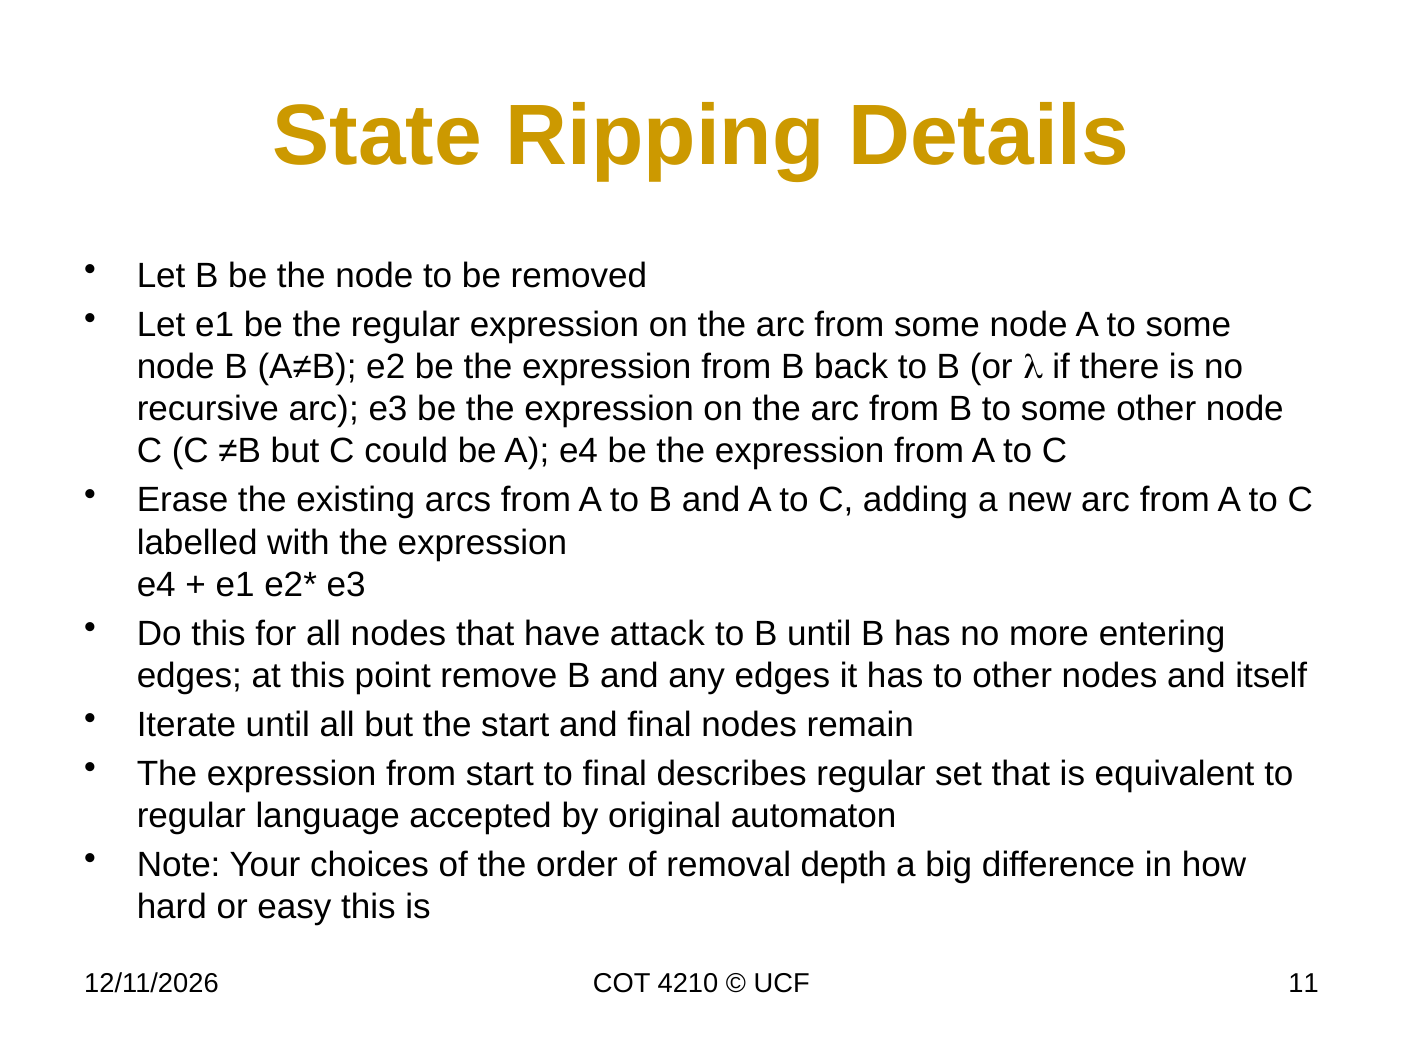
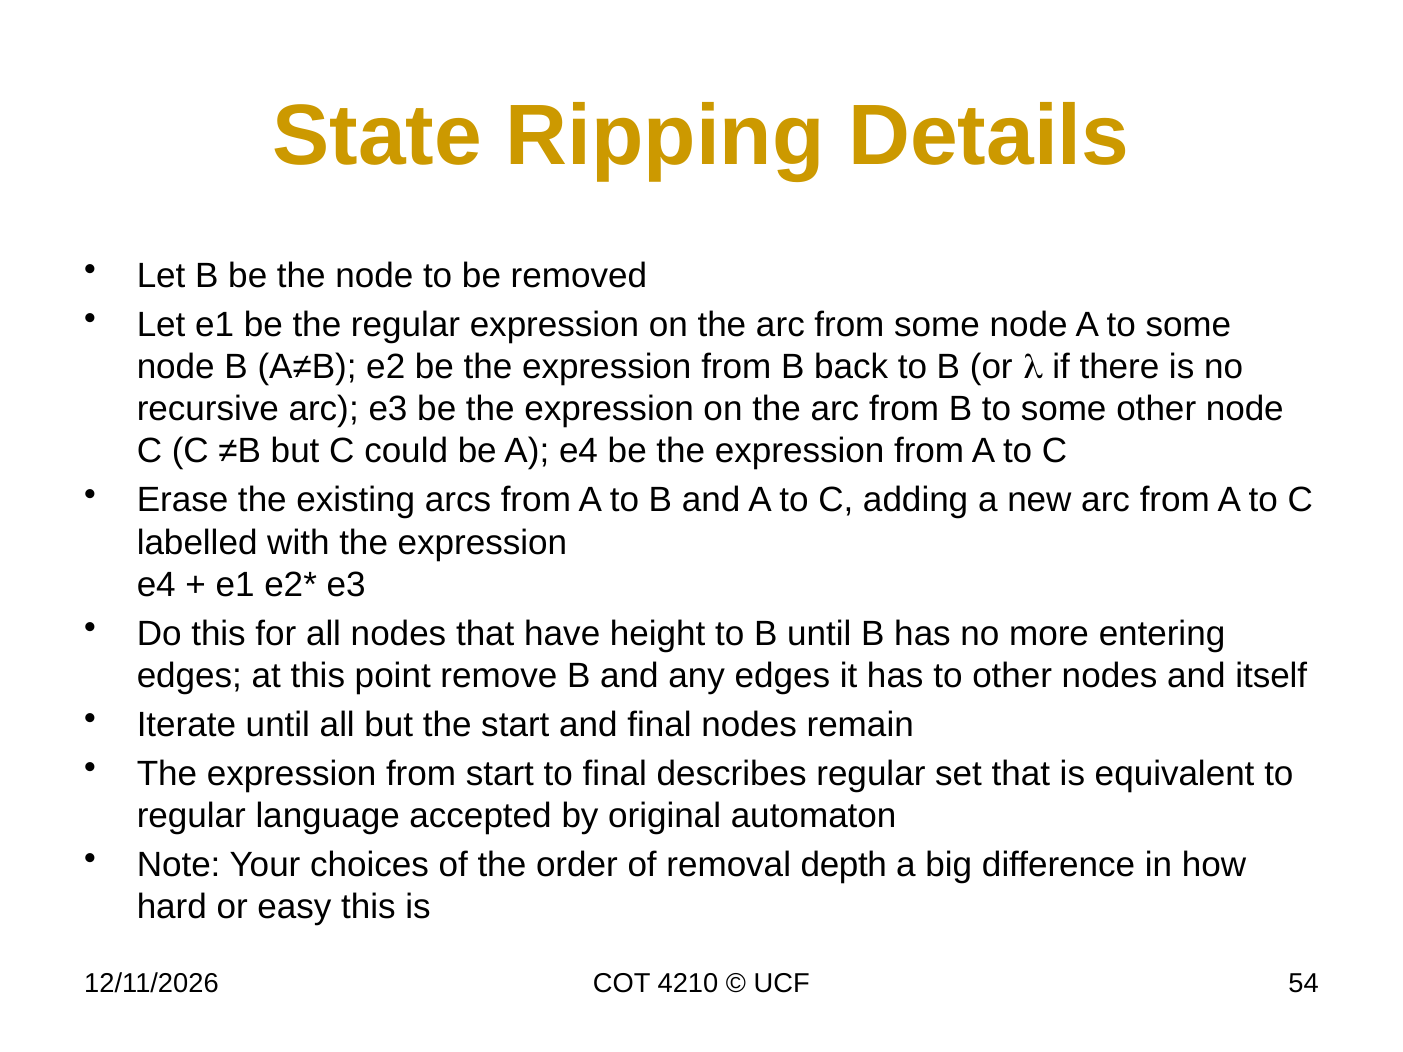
attack: attack -> height
11: 11 -> 54
